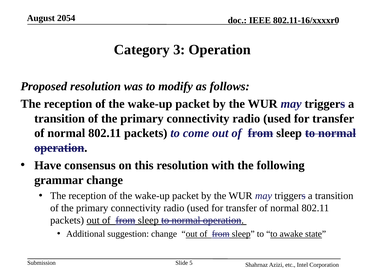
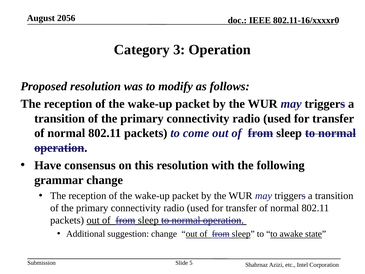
2054: 2054 -> 2056
